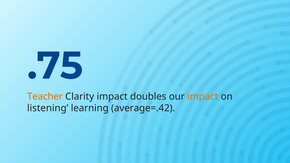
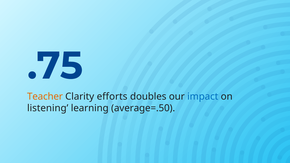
Clarity impact: impact -> efforts
impact at (203, 97) colour: orange -> blue
average=.42: average=.42 -> average=.50
